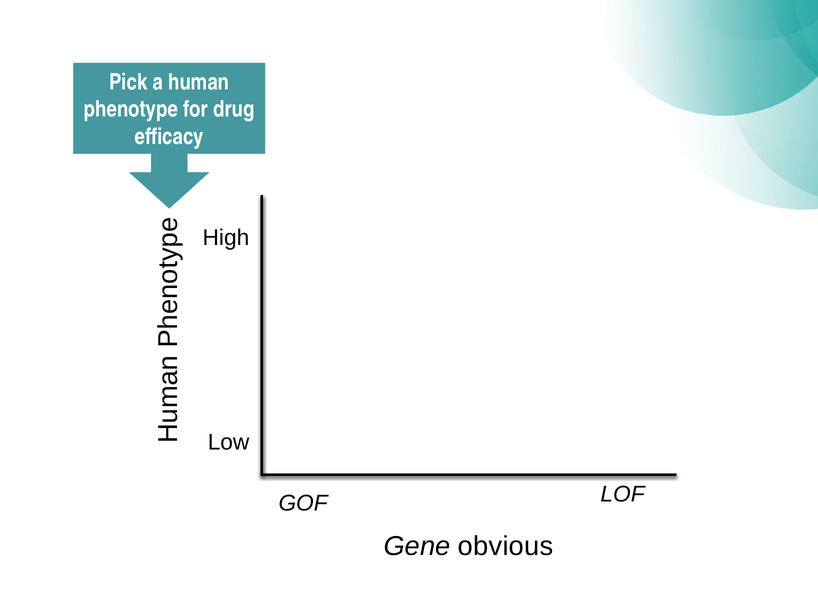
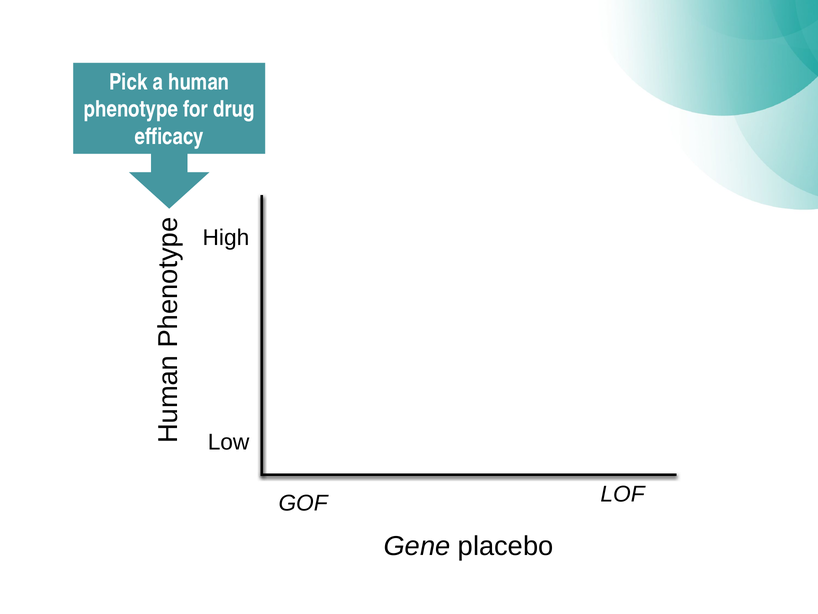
obvious: obvious -> placebo
